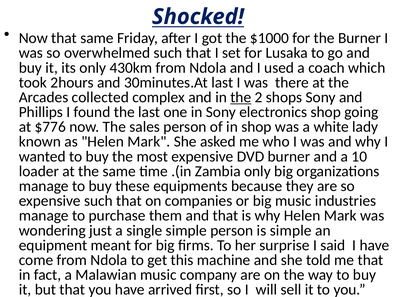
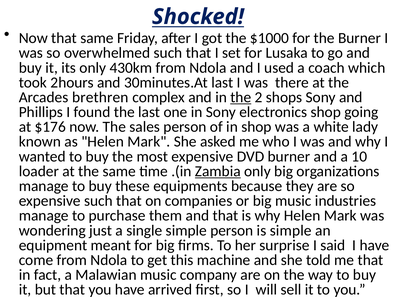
collected: collected -> brethren
$776: $776 -> $176
Zambia underline: none -> present
